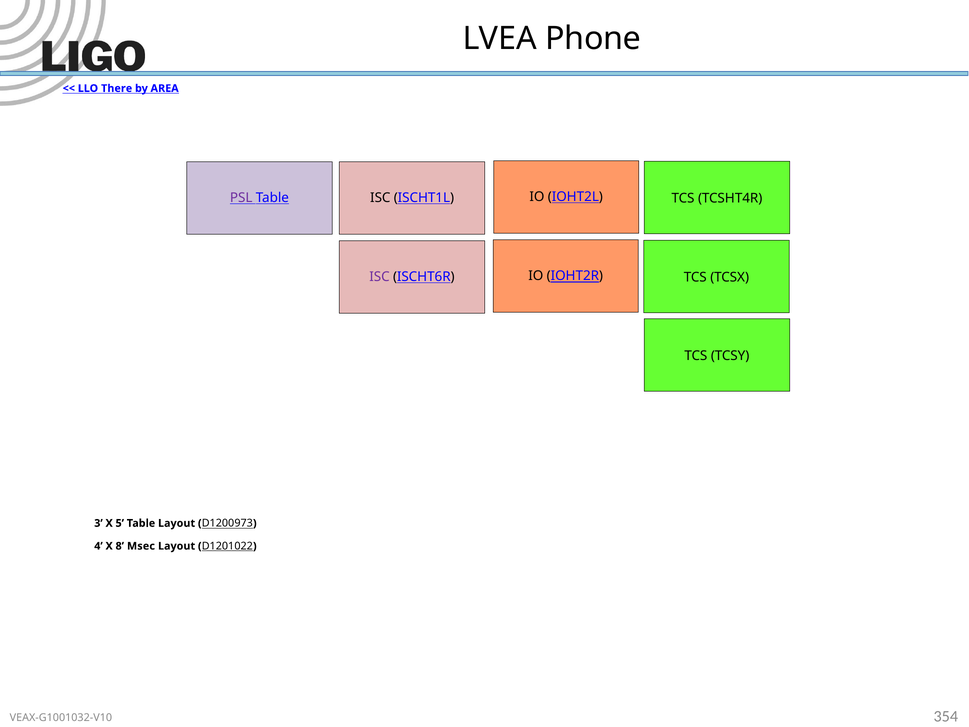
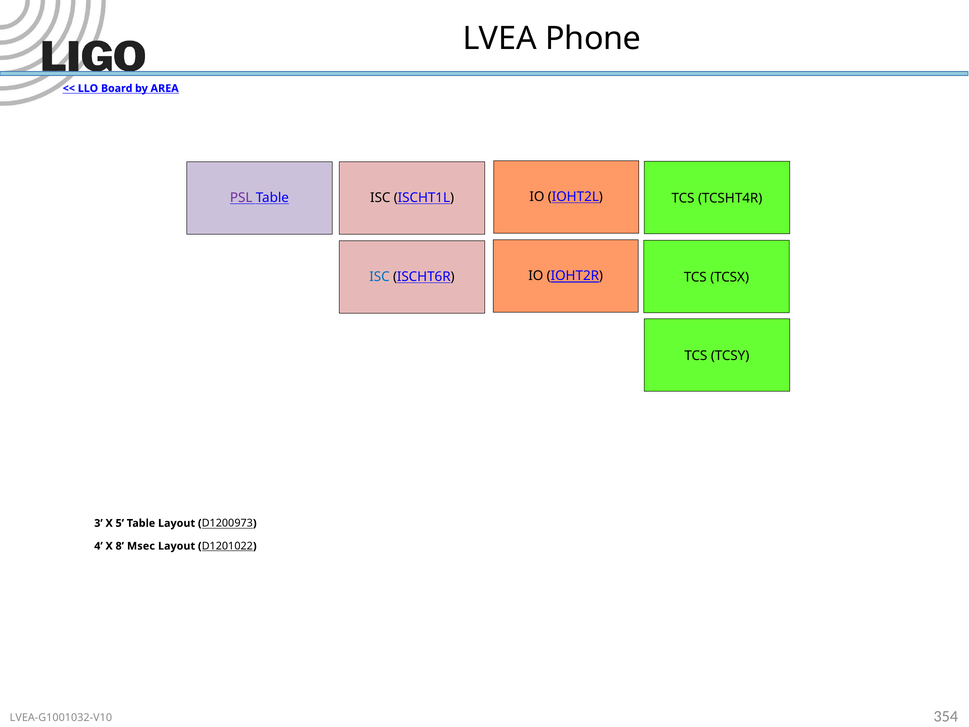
There: There -> Board
ISC at (379, 277) colour: purple -> blue
VEAX-G1001032-V10: VEAX-G1001032-V10 -> LVEA-G1001032-V10
